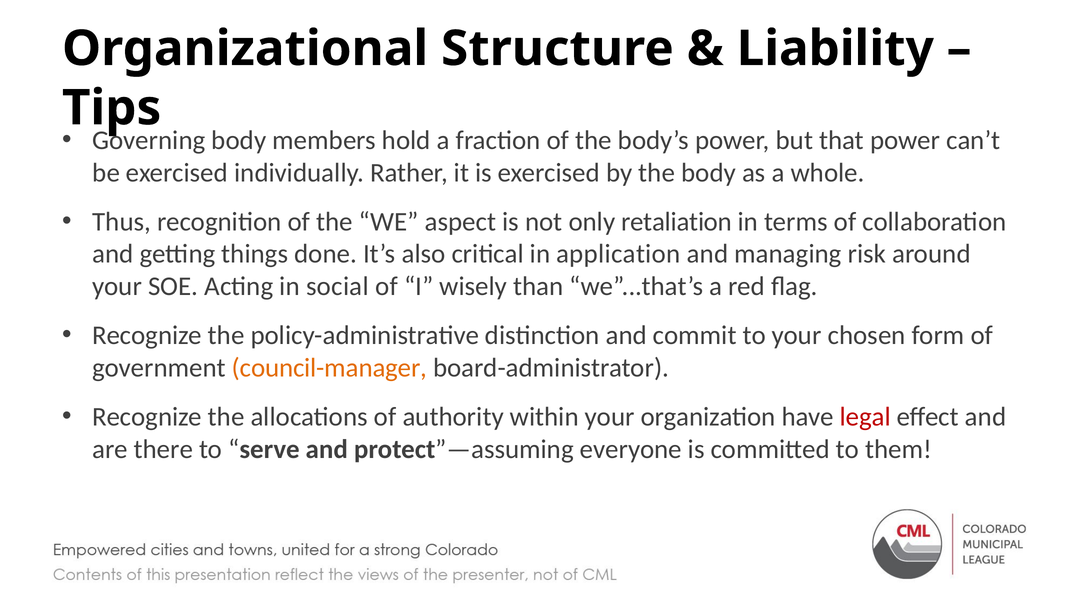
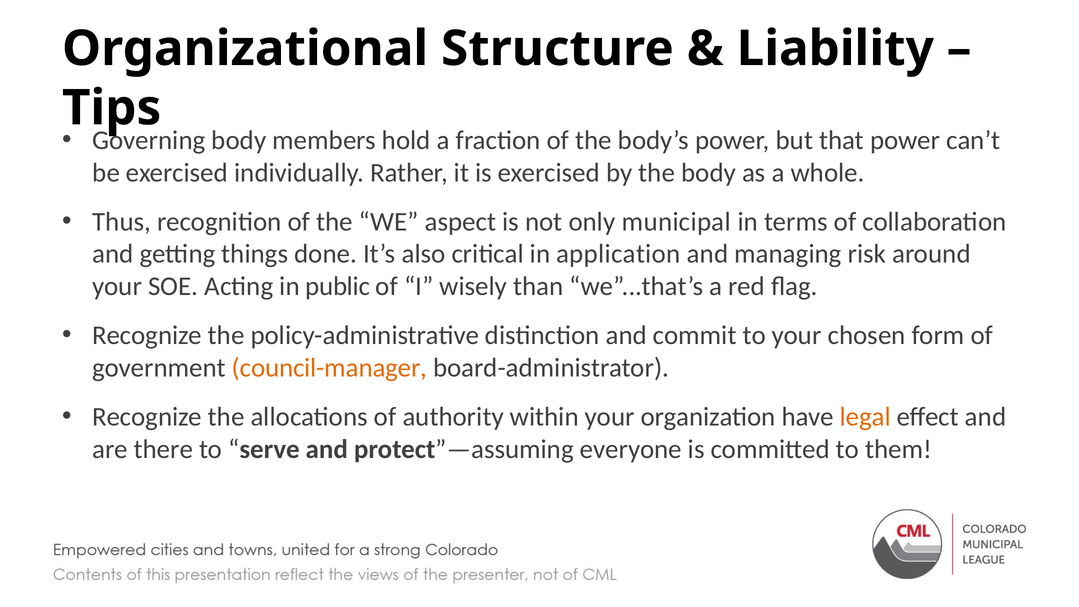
retaliation: retaliation -> municipal
social: social -> public
legal colour: red -> orange
